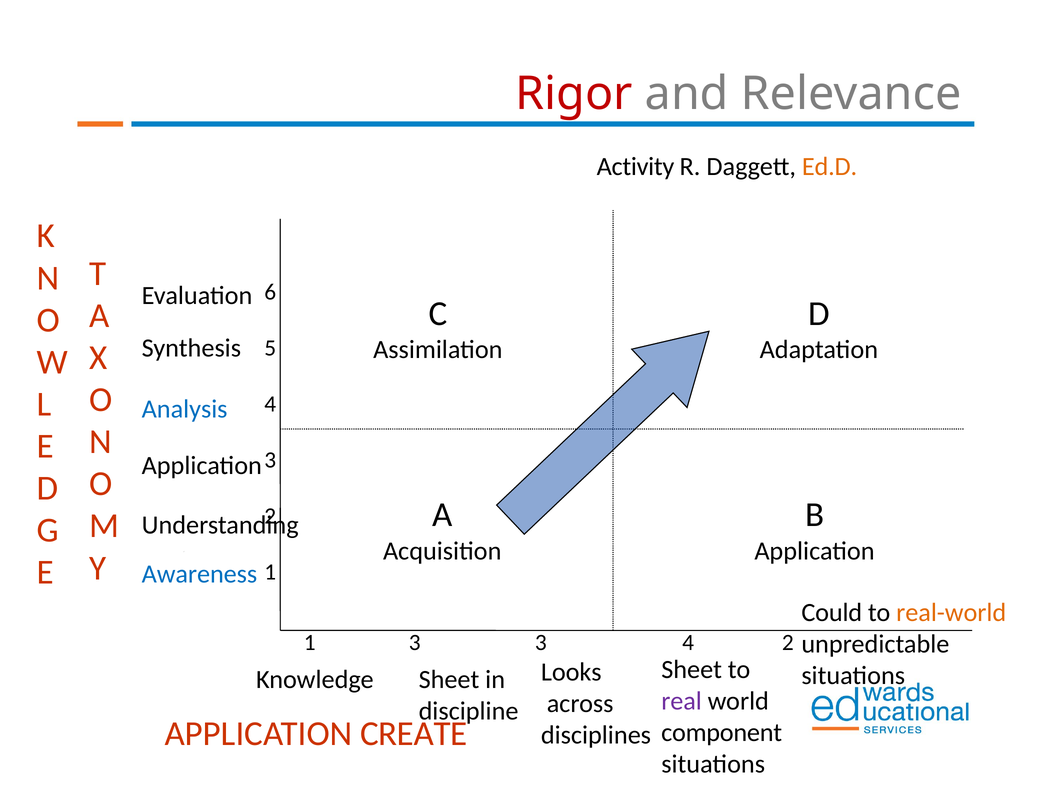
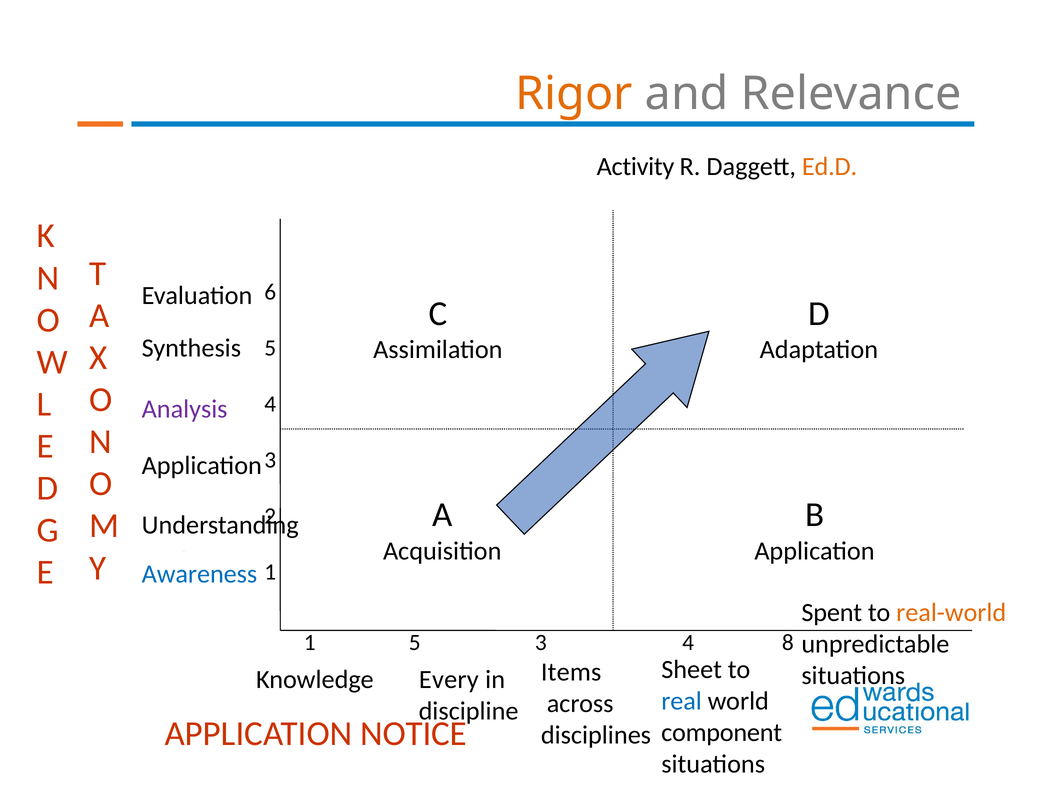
Rigor colour: red -> orange
Analysis colour: blue -> purple
Could: Could -> Spent
1 3: 3 -> 5
4 2: 2 -> 8
Looks: Looks -> Items
Knowledge Sheet: Sheet -> Every
real colour: purple -> blue
CREATE: CREATE -> NOTICE
